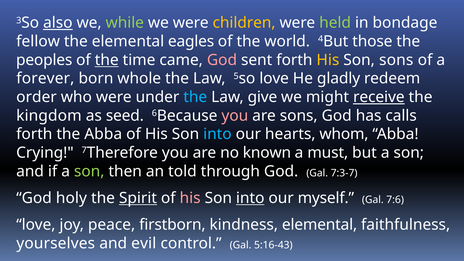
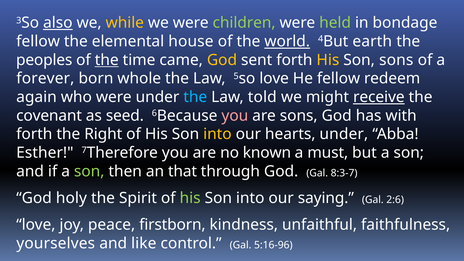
while colour: light green -> yellow
children colour: yellow -> light green
eagles: eagles -> house
world underline: none -> present
those: those -> earth
God at (222, 60) colour: pink -> yellow
He gladly: gladly -> fellow
order: order -> again
give: give -> told
kingdom: kingdom -> covenant
calls: calls -> with
the Abba: Abba -> Right
into at (217, 134) colour: light blue -> yellow
hearts whom: whom -> under
Crying: Crying -> Esther
told: told -> that
7:3-7: 7:3-7 -> 8:3-7
Spirit underline: present -> none
his at (190, 198) colour: pink -> light green
into at (250, 198) underline: present -> none
myself: myself -> saying
7:6: 7:6 -> 2:6
kindness elemental: elemental -> unfaithful
evil: evil -> like
5:16-43: 5:16-43 -> 5:16-96
